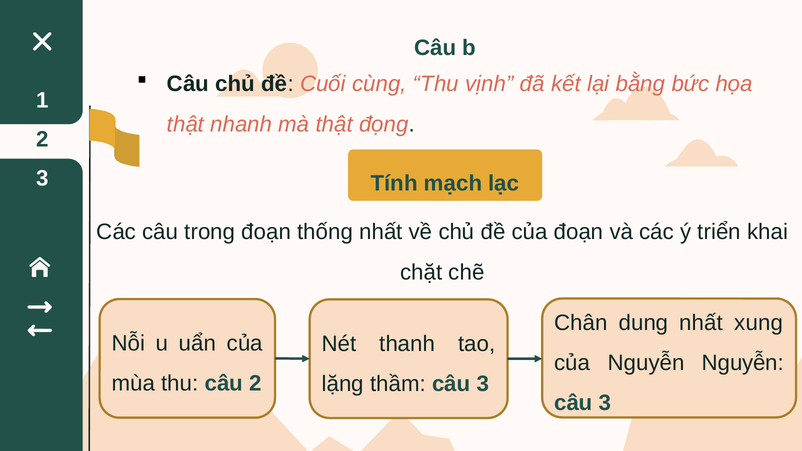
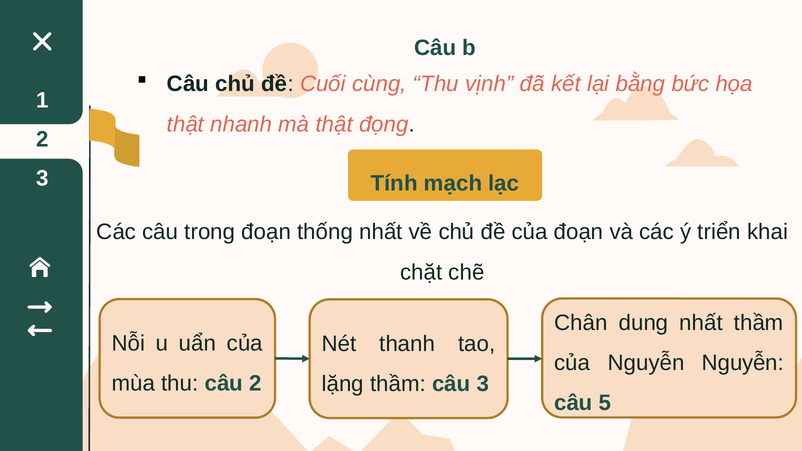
nhất xung: xung -> thầm
3 at (605, 403): 3 -> 5
